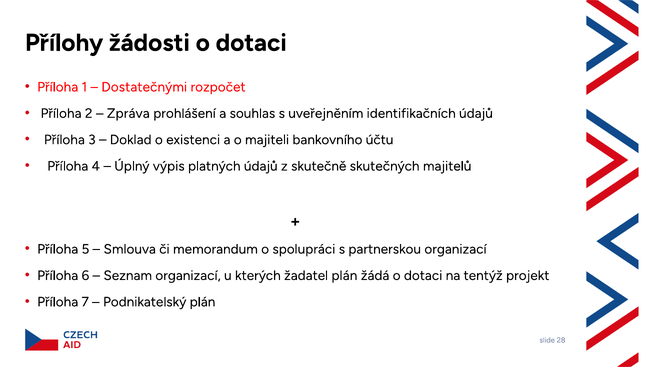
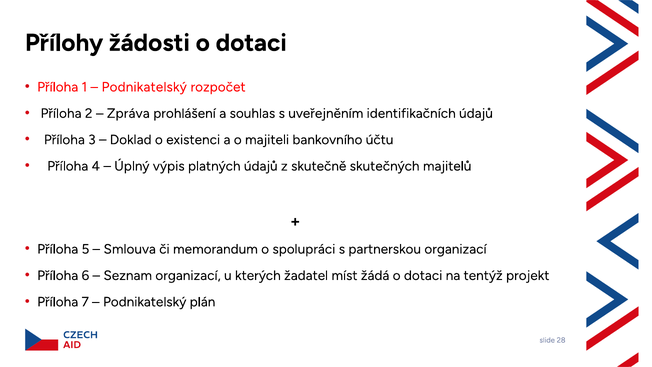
Dostatečnými at (144, 87): Dostatečnými -> Podnikatelský
žadatel plán: plán -> míst
